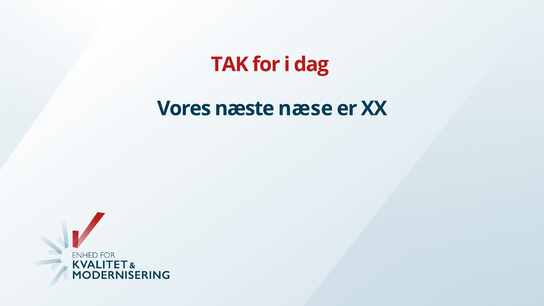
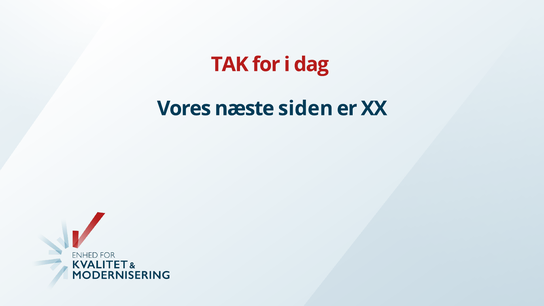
næse: næse -> siden
